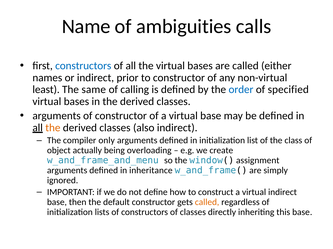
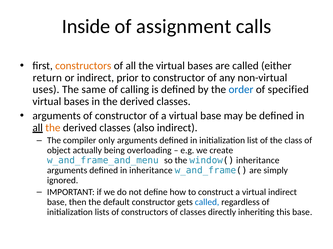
Name: Name -> Inside
ambiguities: ambiguities -> assignment
constructors at (83, 66) colour: blue -> orange
names: names -> return
least: least -> uses
window( assignment: assignment -> inheritance
called at (207, 203) colour: orange -> blue
